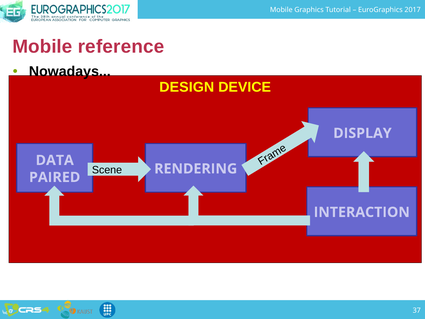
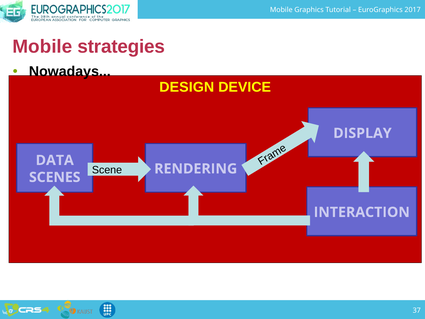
reference: reference -> strategies
PAIRED: PAIRED -> SCENES
